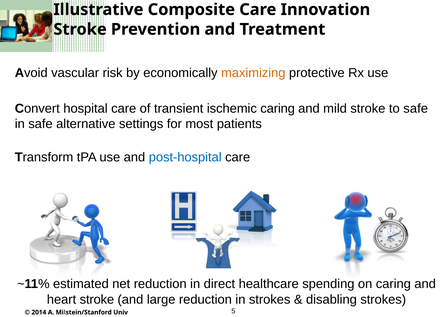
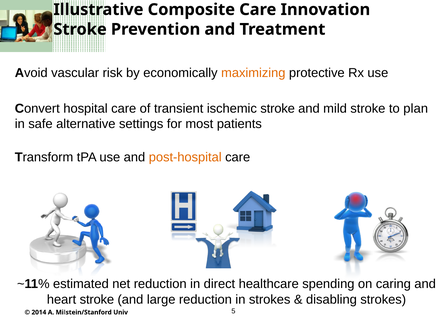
ischemic caring: caring -> stroke
to safe: safe -> plan
post-hospital colour: blue -> orange
